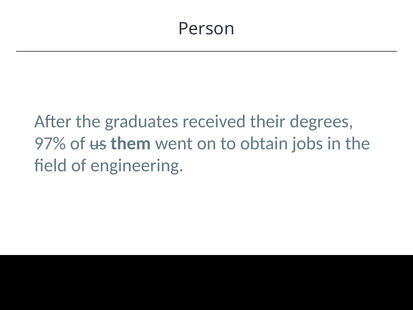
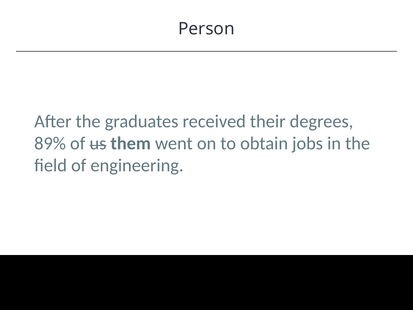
97%: 97% -> 89%
